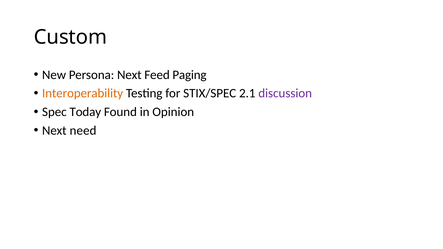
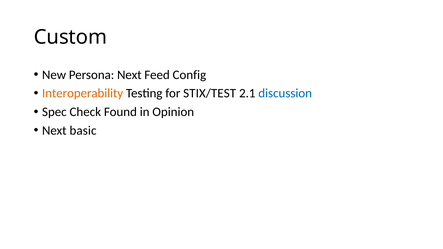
Paging: Paging -> Config
STIX/SPEC: STIX/SPEC -> STIX/TEST
discussion colour: purple -> blue
Today: Today -> Check
need: need -> basic
